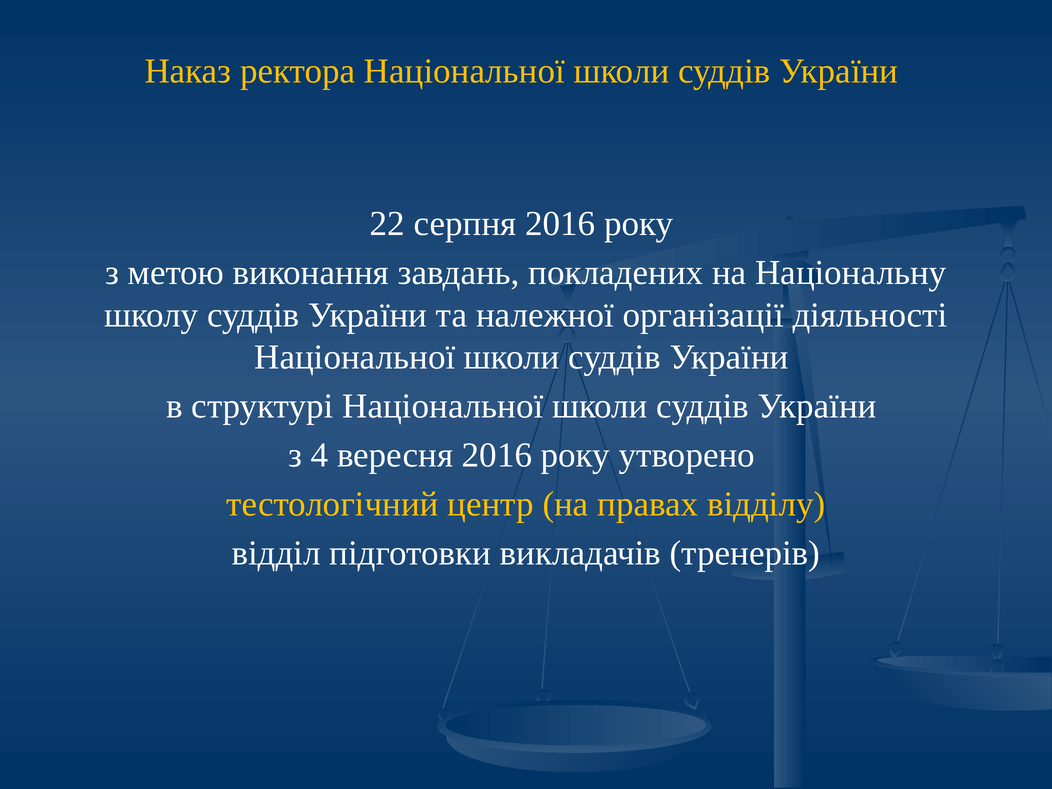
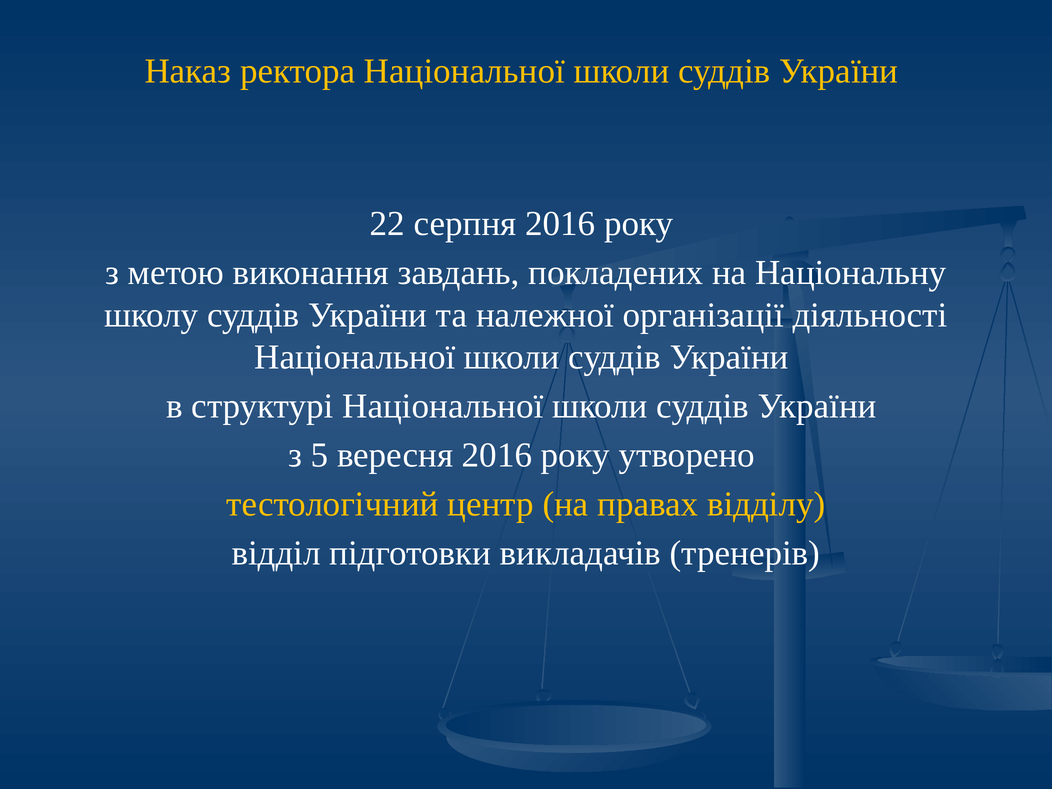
4: 4 -> 5
